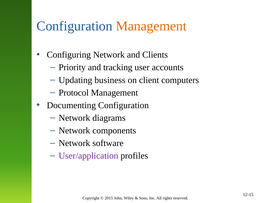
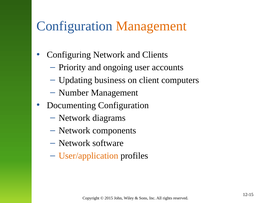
tracking: tracking -> ongoing
Protocol: Protocol -> Number
User/application colour: purple -> orange
